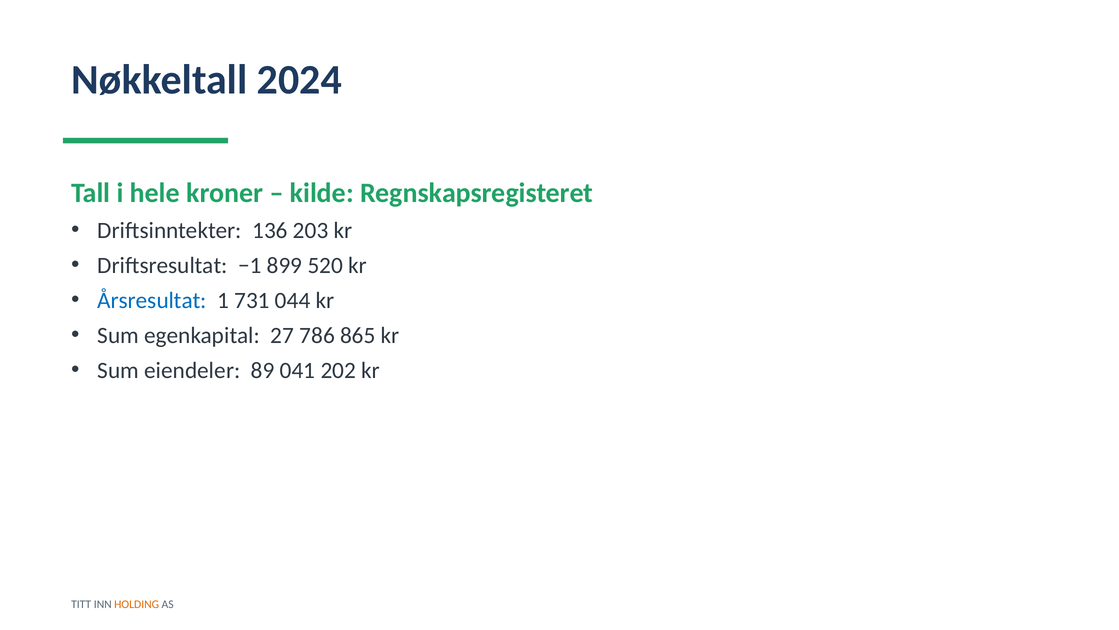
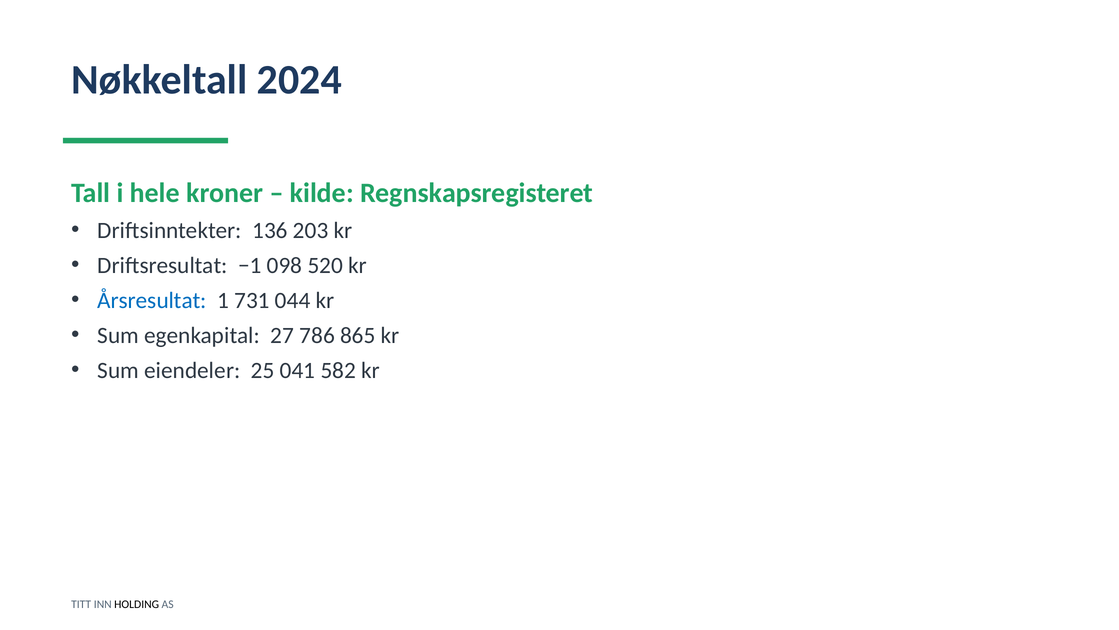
899: 899 -> 098
89: 89 -> 25
202: 202 -> 582
HOLDING colour: orange -> black
